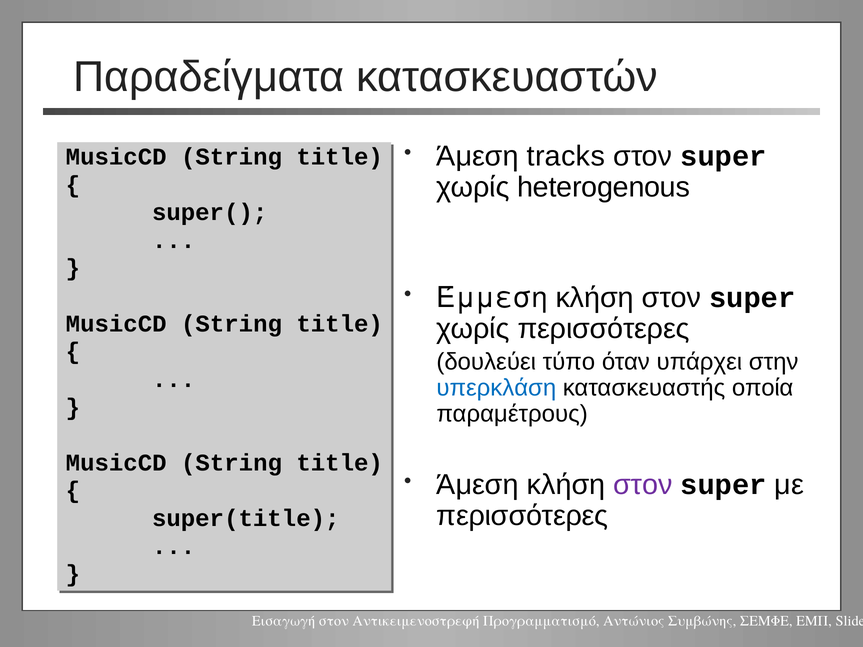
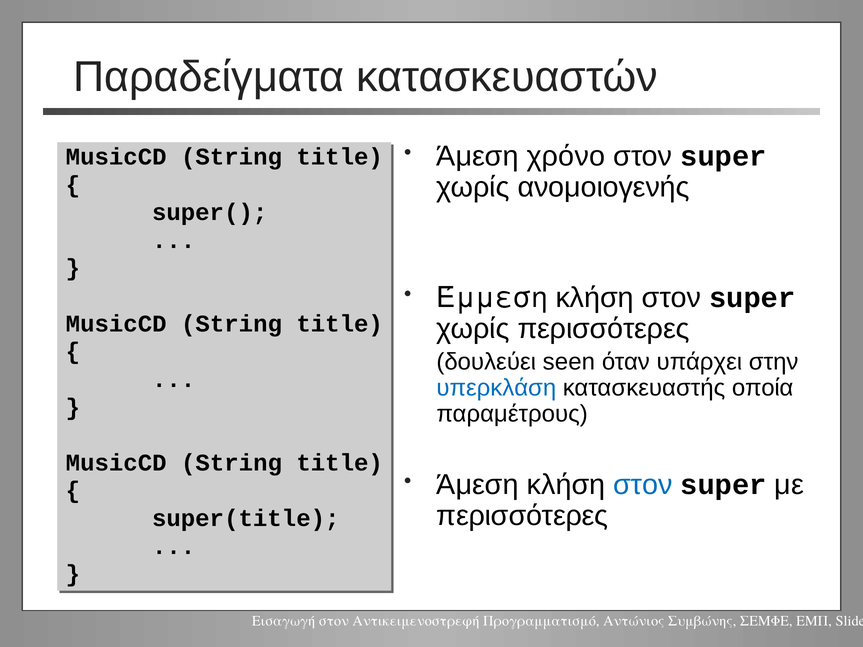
tracks: tracks -> χρόνο
heterogenous: heterogenous -> ανομοιογενής
τύπο: τύπο -> seen
στον at (643, 485) colour: purple -> blue
